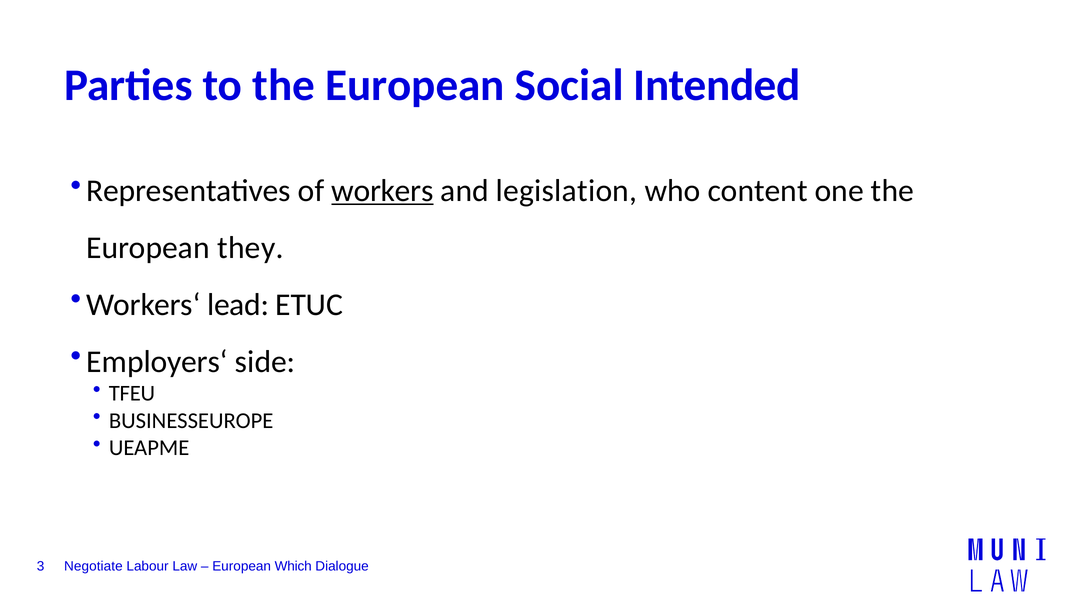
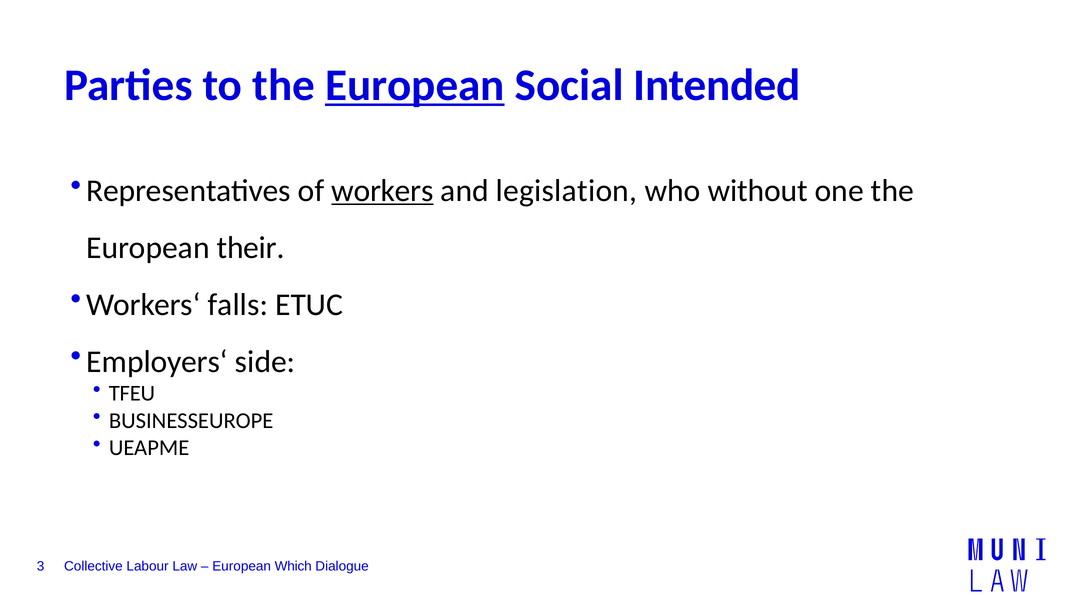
European at (415, 85) underline: none -> present
content: content -> without
they: they -> their
lead: lead -> falls
Negotiate: Negotiate -> Collective
